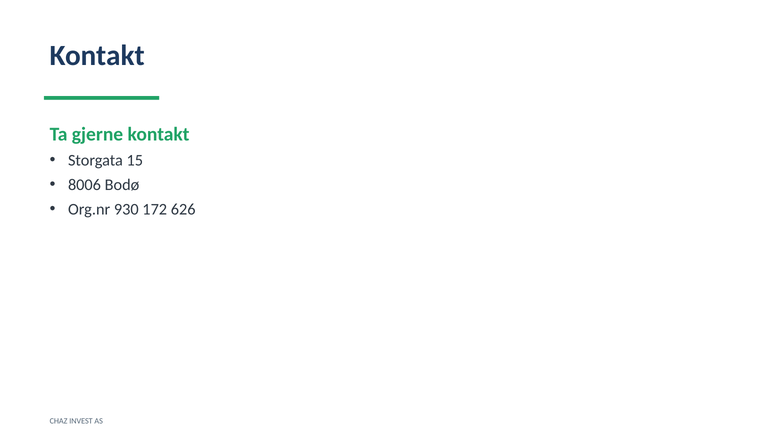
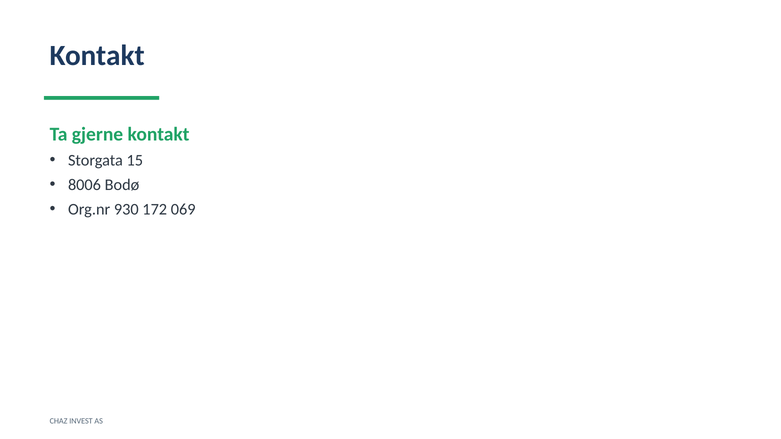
626: 626 -> 069
